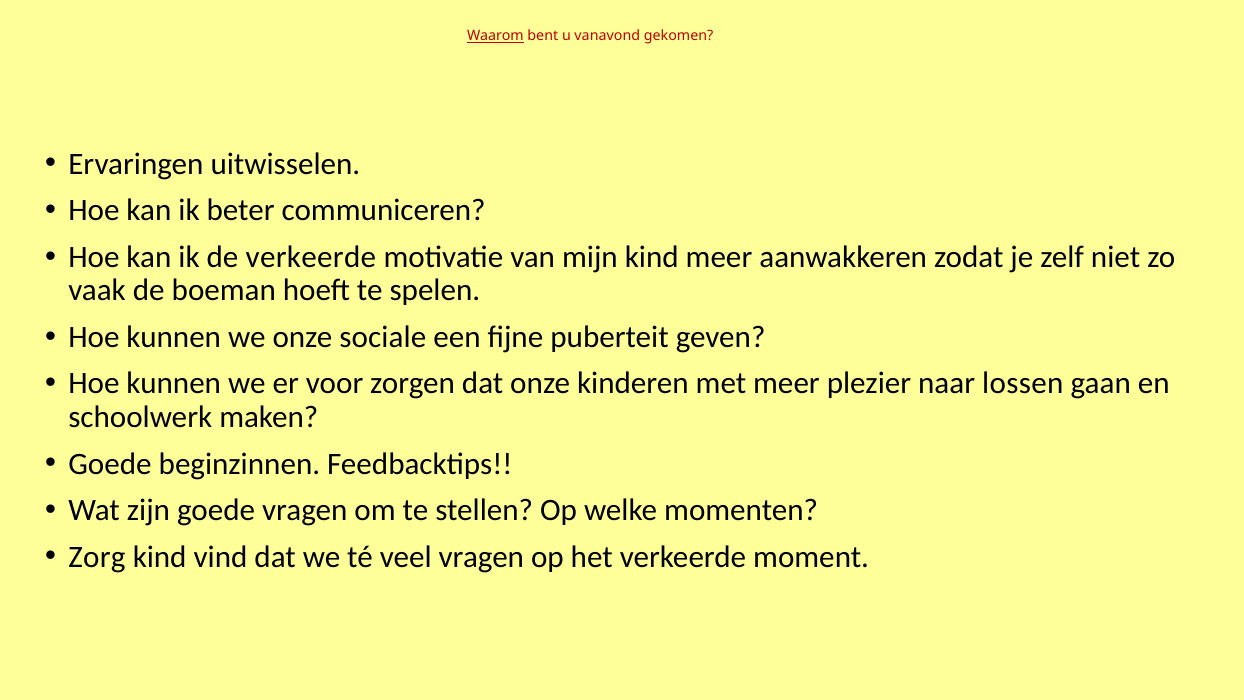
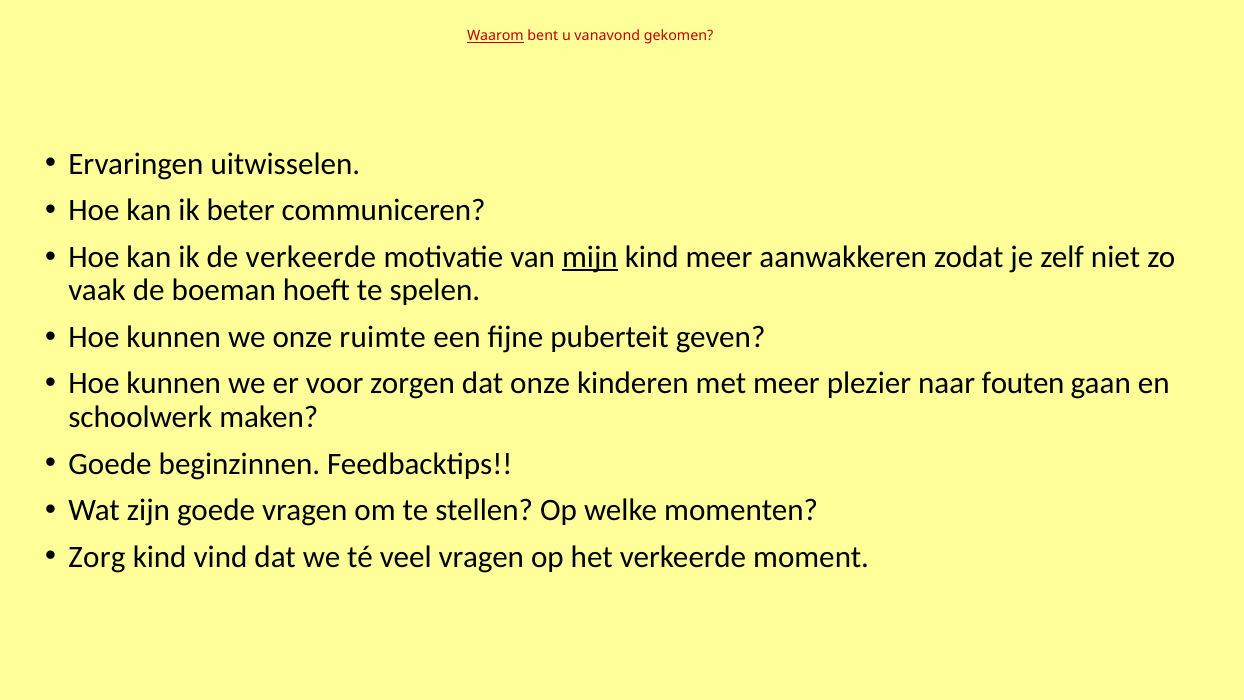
mijn underline: none -> present
sociale: sociale -> ruimte
lossen: lossen -> fouten
